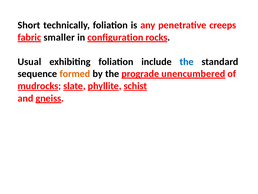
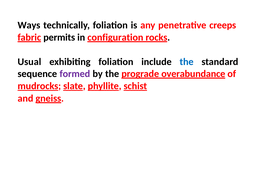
Short: Short -> Ways
smaller: smaller -> permits
formed colour: orange -> purple
unencumbered: unencumbered -> overabundance
